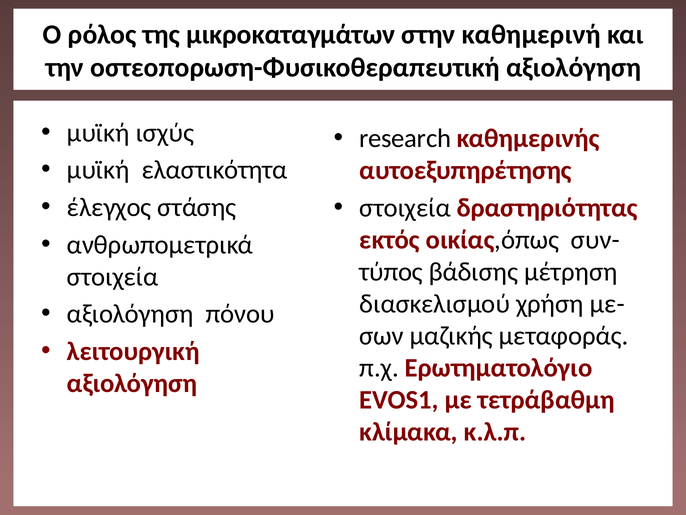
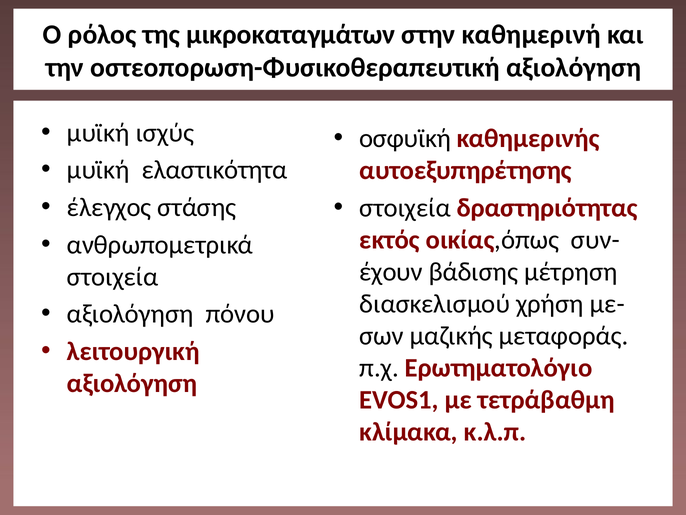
research: research -> οσφυϊκή
τύπος: τύπος -> έχουν
